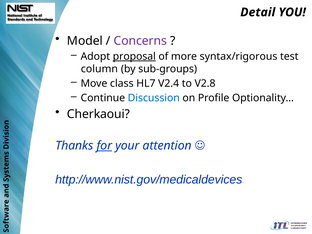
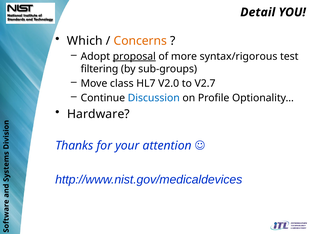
Model: Model -> Which
Concerns colour: purple -> orange
column: column -> filtering
V2.4: V2.4 -> V2.0
V2.8: V2.8 -> V2.7
Cherkaoui: Cherkaoui -> Hardware
for underline: present -> none
